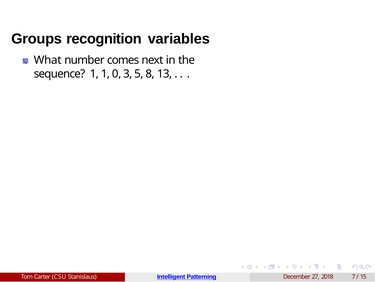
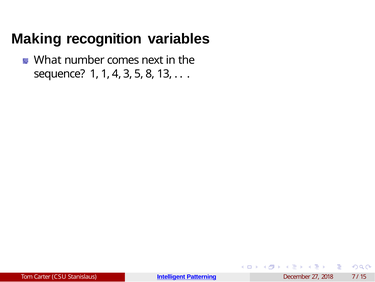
Groups: Groups -> Making
0: 0 -> 4
